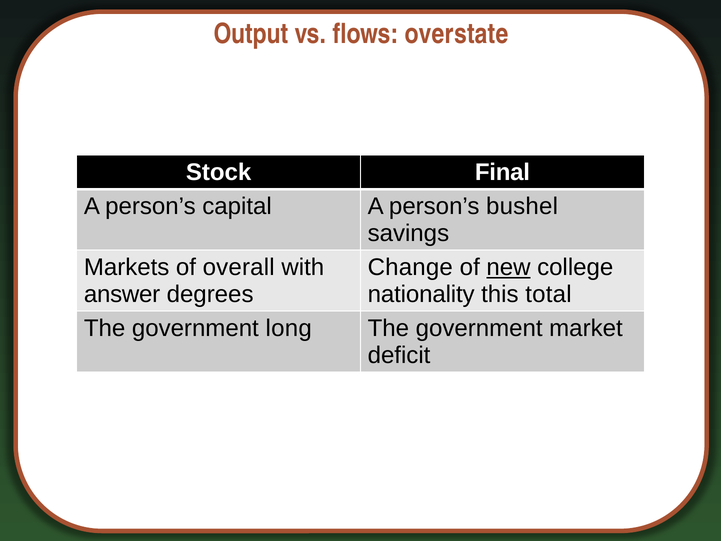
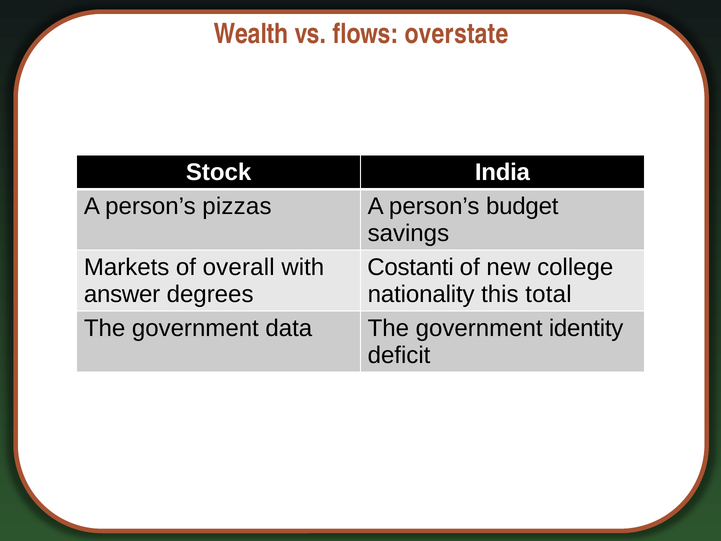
Output: Output -> Wealth
Final: Final -> India
capital: capital -> pizzas
bushel: bushel -> budget
Change: Change -> Costanti
new underline: present -> none
long: long -> data
market: market -> identity
